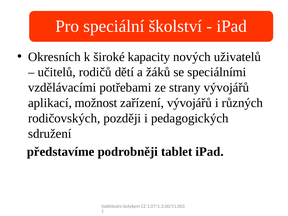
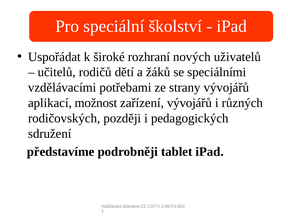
Okresních: Okresních -> Uspořádat
kapacity: kapacity -> rozhraní
